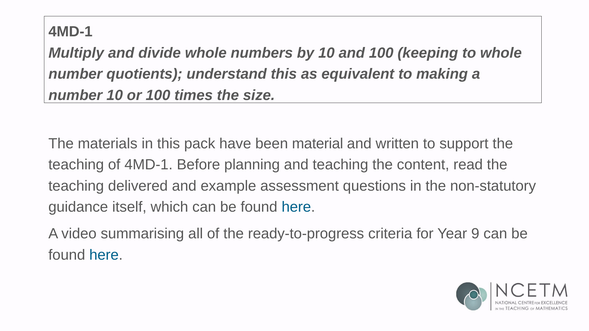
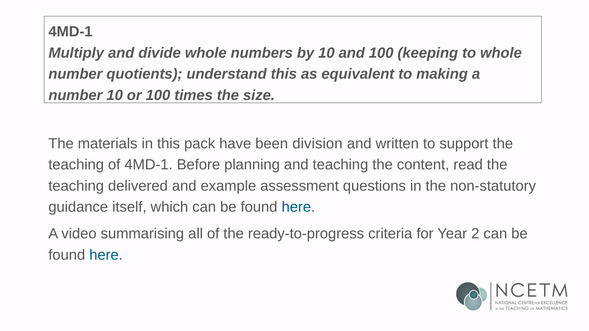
material: material -> division
9: 9 -> 2
